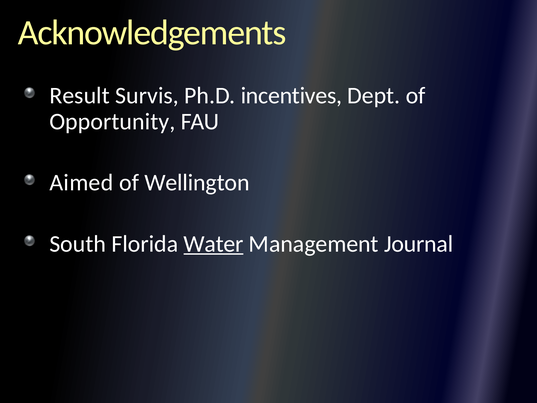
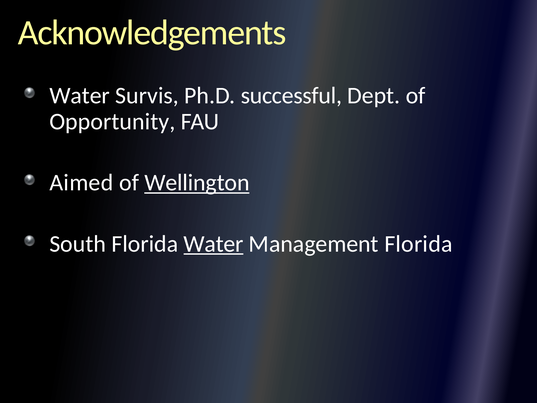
Result at (80, 96): Result -> Water
incentives: incentives -> successful
Wellington underline: none -> present
Management Journal: Journal -> Florida
